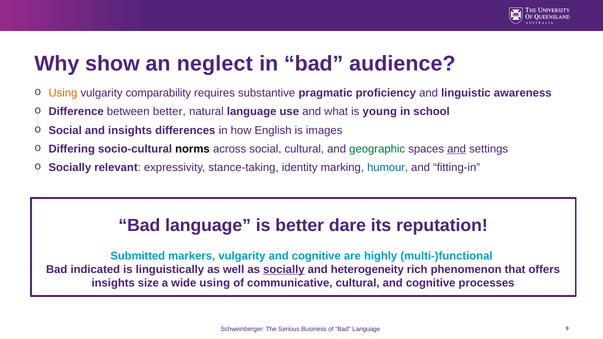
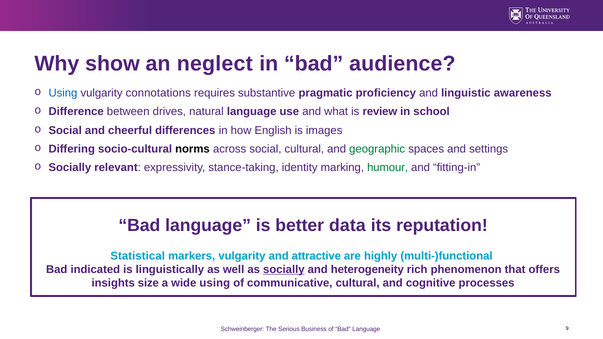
Using at (63, 93) colour: orange -> blue
comparability: comparability -> connotations
between better: better -> drives
young: young -> review
and insights: insights -> cheerful
and at (457, 149) underline: present -> none
humour colour: blue -> green
dare: dare -> data
Submitted: Submitted -> Statistical
vulgarity and cognitive: cognitive -> attractive
